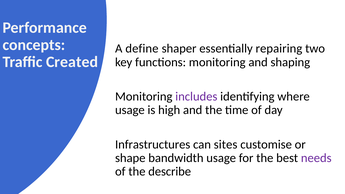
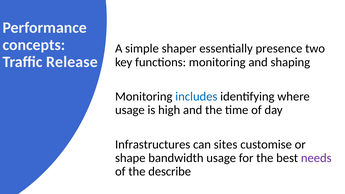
define: define -> simple
repairing: repairing -> presence
Created: Created -> Release
includes colour: purple -> blue
